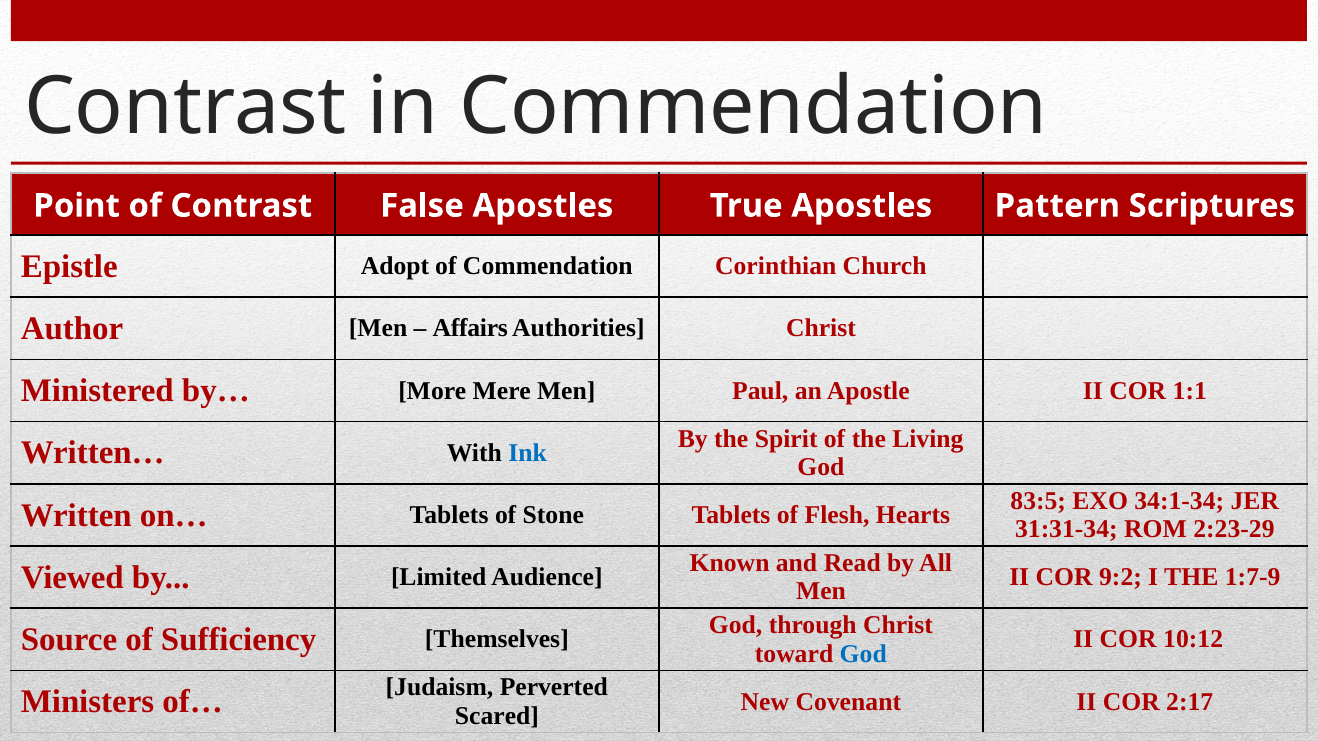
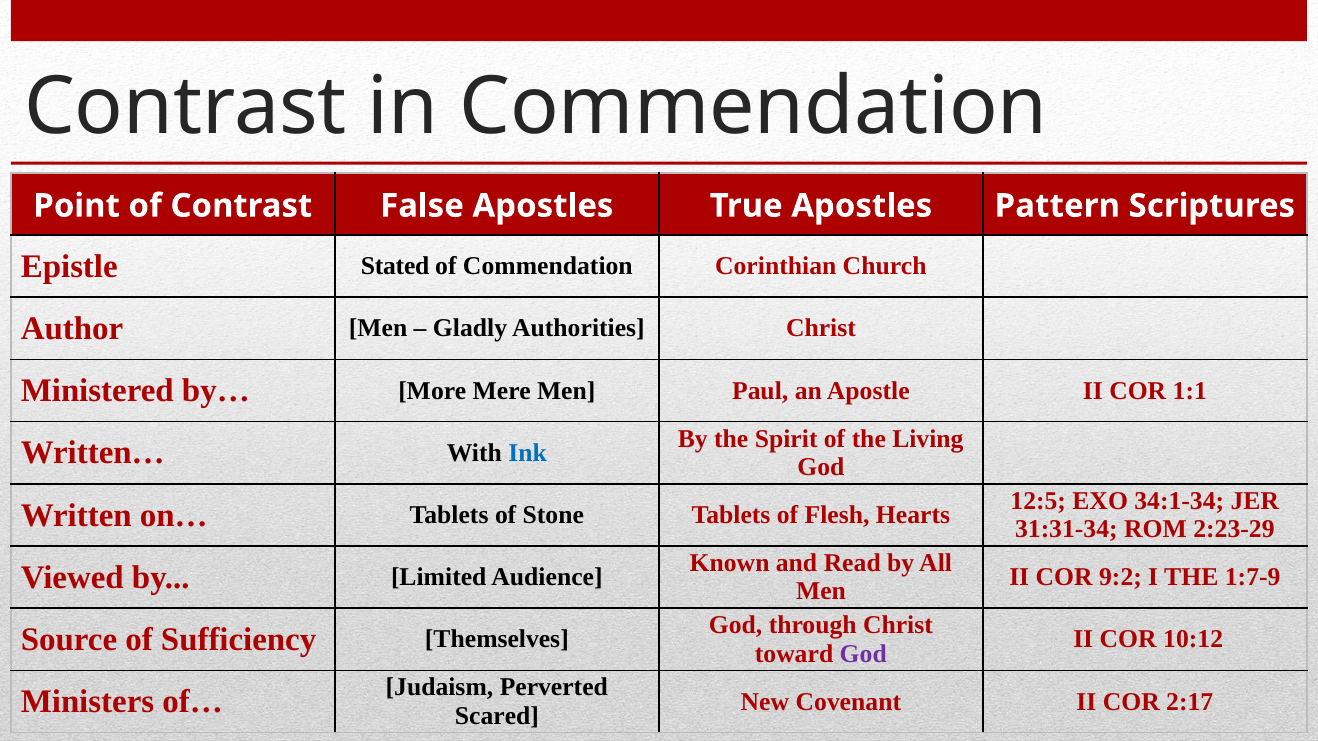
Adopt: Adopt -> Stated
Affairs: Affairs -> Gladly
83:5: 83:5 -> 12:5
God at (863, 654) colour: blue -> purple
